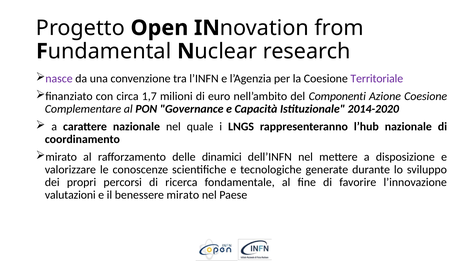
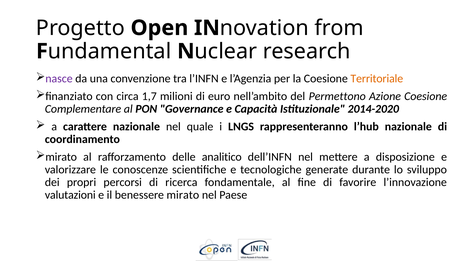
Territoriale colour: purple -> orange
Componenti: Componenti -> Permettono
dinamici: dinamici -> analitico
